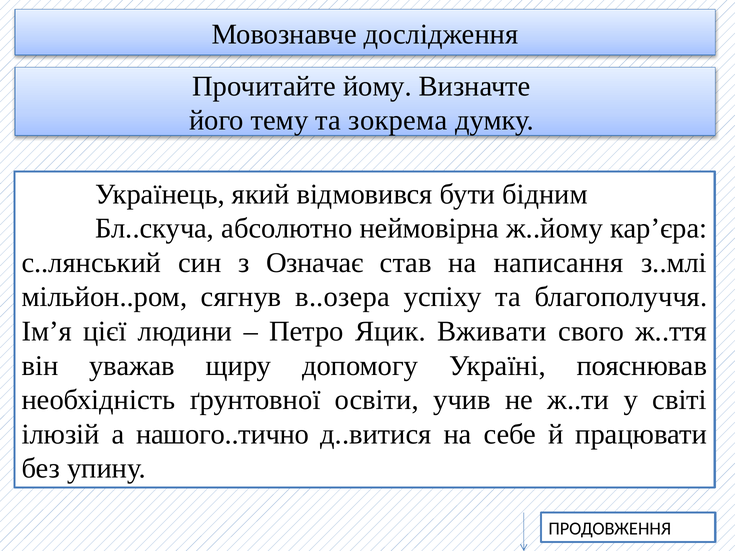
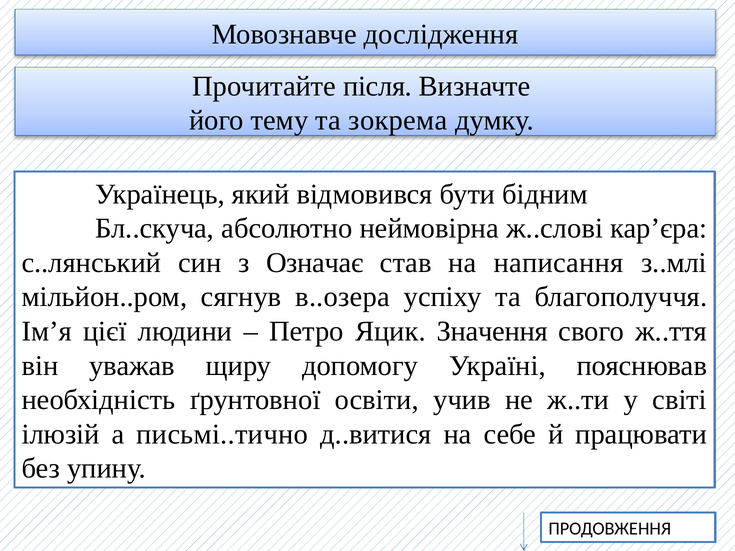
йому: йому -> після
ж..йому: ж..йому -> ж..слові
Вживати: Вживати -> Значення
нашого..тично: нашого..тично -> письмі..тично
